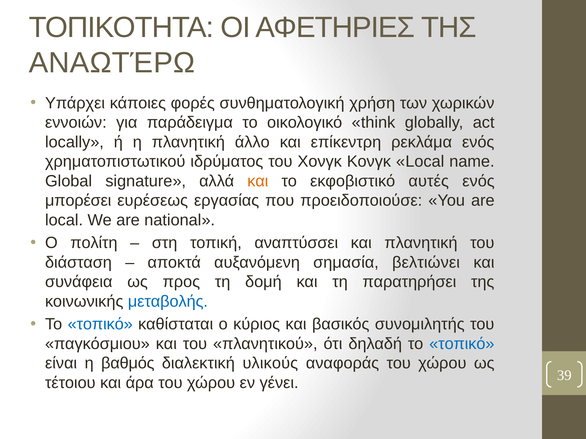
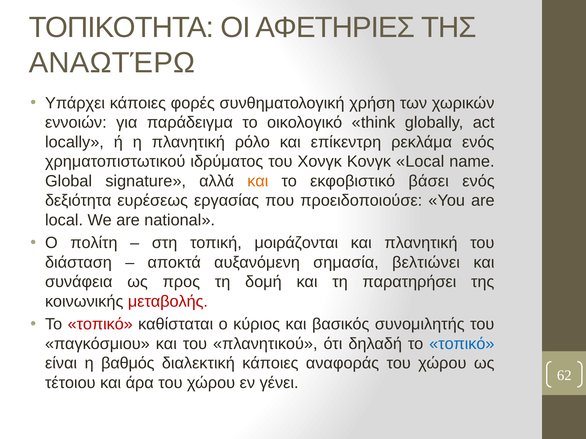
άλλο: άλλο -> ρόλο
αυτές: αυτές -> βάσει
μπορέσει: μπορέσει -> δεξιότητα
αναπτύσσει: αναπτύσσει -> μοιράζονται
μεταβολής colour: blue -> red
τοπικό at (100, 325) colour: blue -> red
διαλεκτική υλικούς: υλικούς -> κάποιες
39: 39 -> 62
